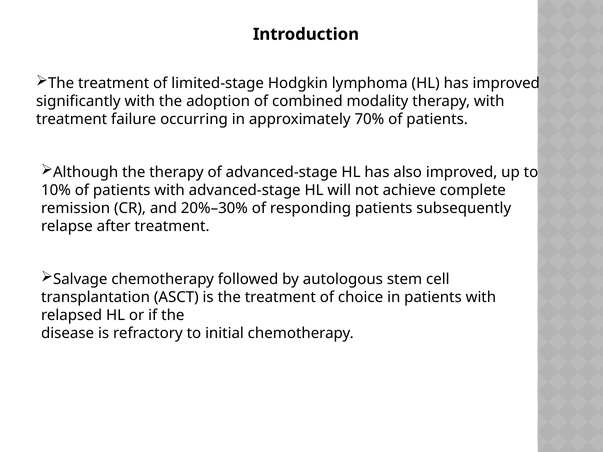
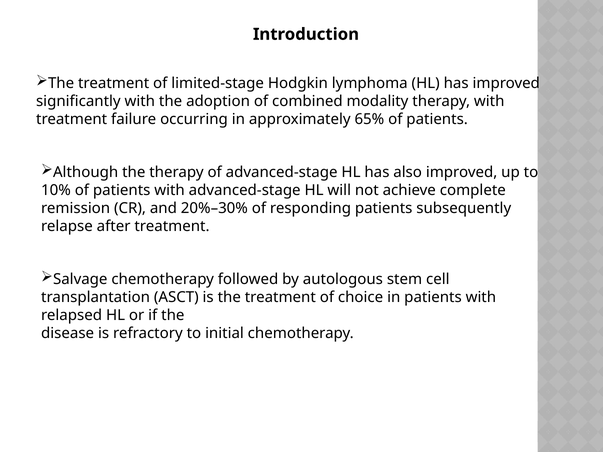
70%: 70% -> 65%
